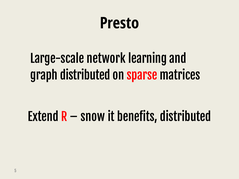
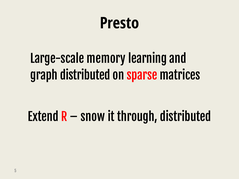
network: network -> memory
benefits: benefits -> through
